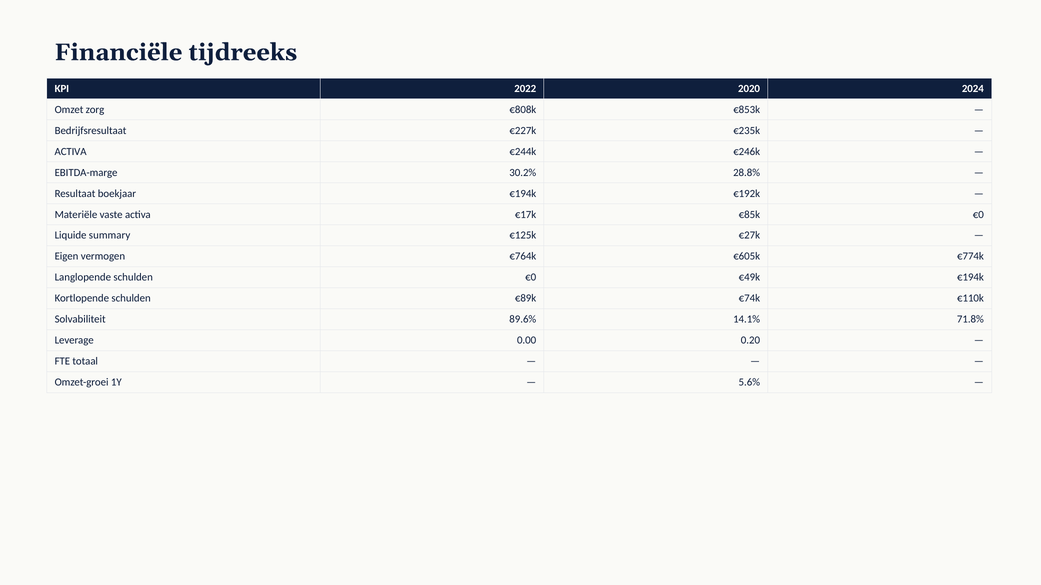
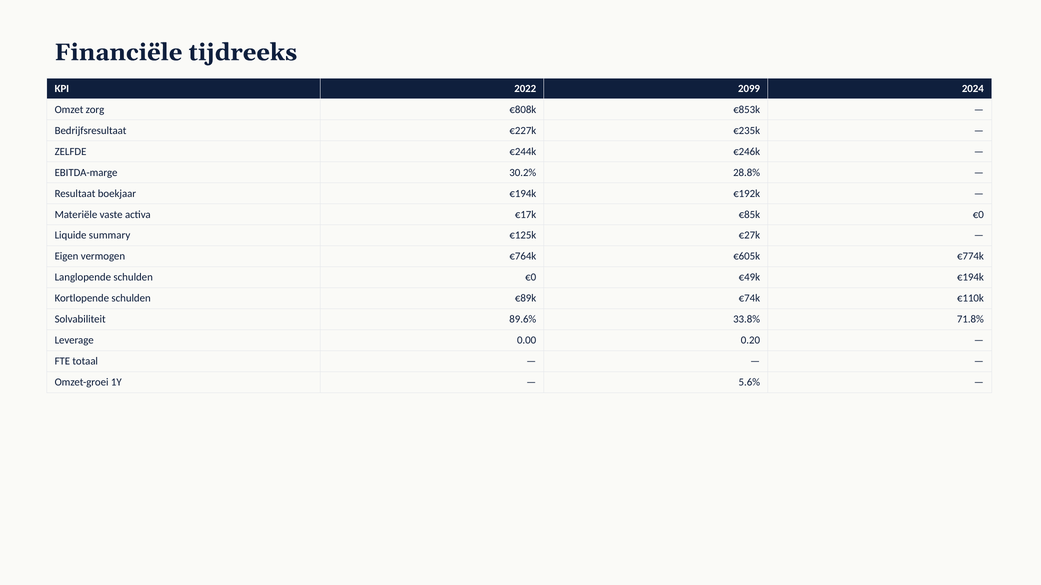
2020: 2020 -> 2099
ACTIVA at (71, 152): ACTIVA -> ZELFDE
14.1%: 14.1% -> 33.8%
